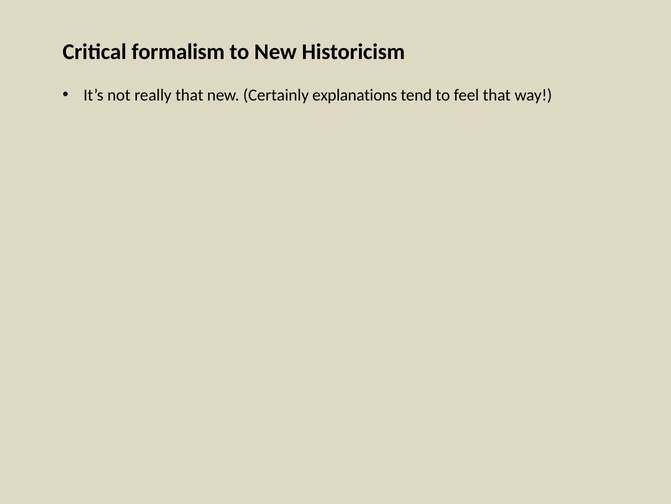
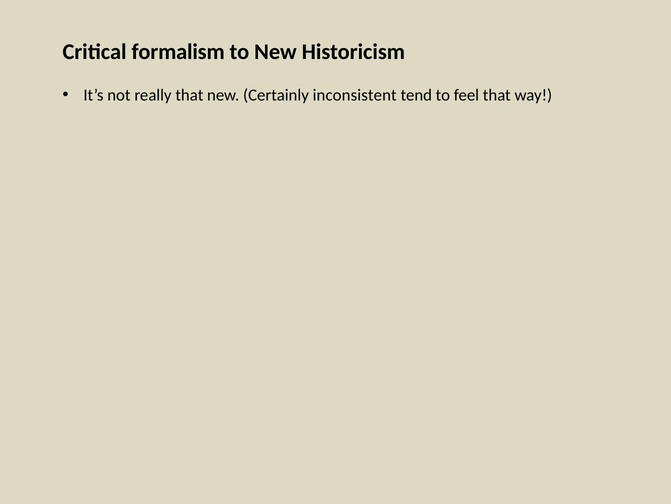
explanations: explanations -> inconsistent
